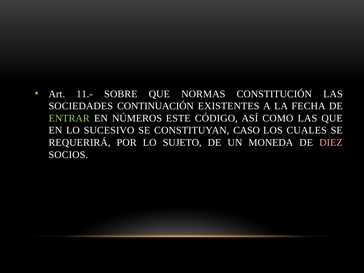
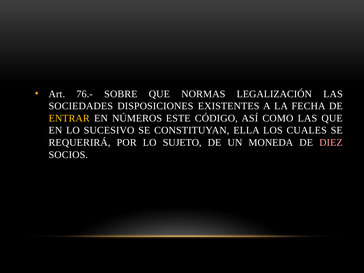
11.-: 11.- -> 76.-
CONSTITUCIÓN: CONSTITUCIÓN -> LEGALIZACIÓN
CONTINUACIÓN: CONTINUACIÓN -> DISPOSICIONES
ENTRAR colour: light green -> yellow
CASO: CASO -> ELLA
